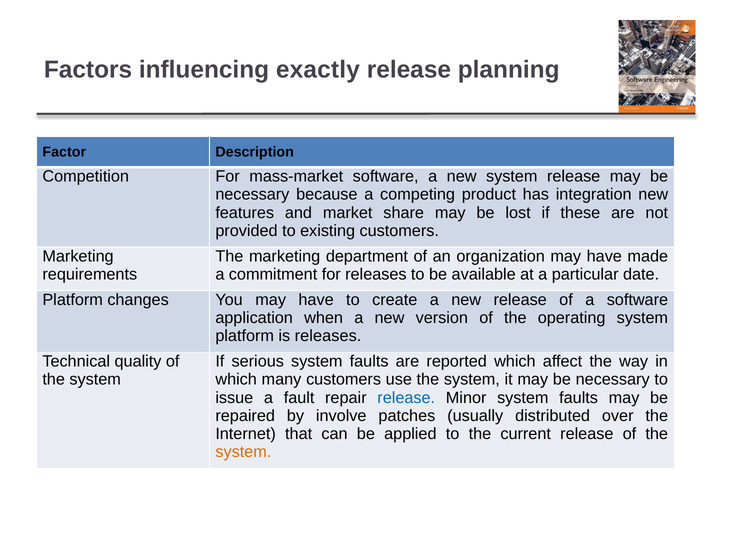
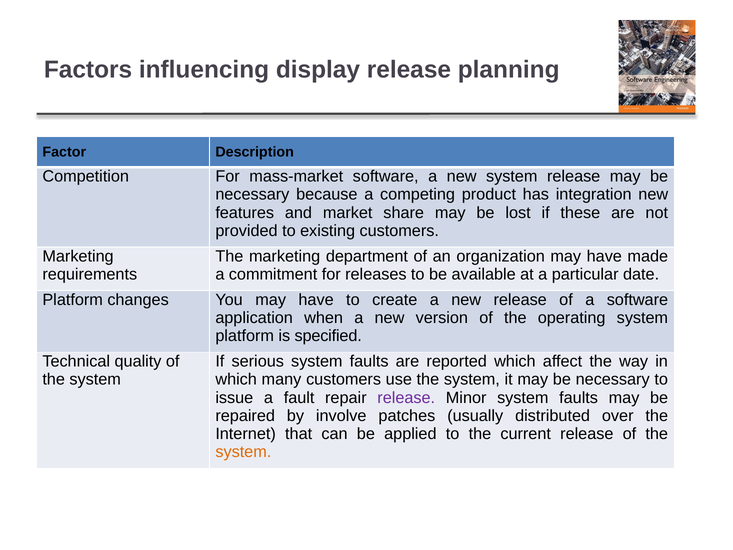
exactly: exactly -> display
is releases: releases -> specified
release at (406, 398) colour: blue -> purple
